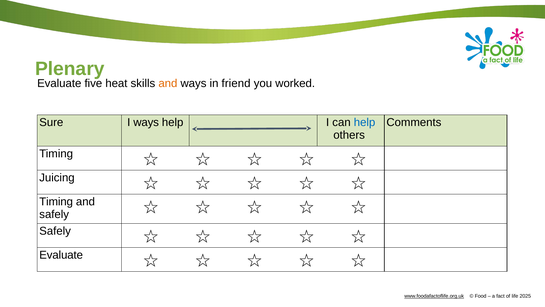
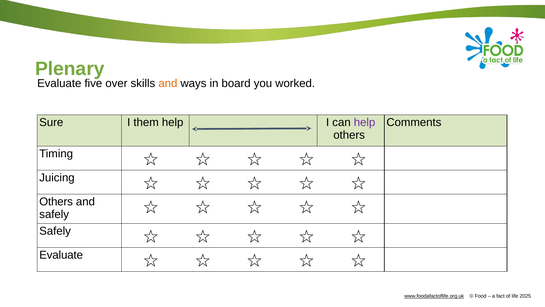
heat: heat -> over
friend: friend -> board
I ways: ways -> them
help at (365, 122) colour: blue -> purple
Timing at (56, 201): Timing -> Others
